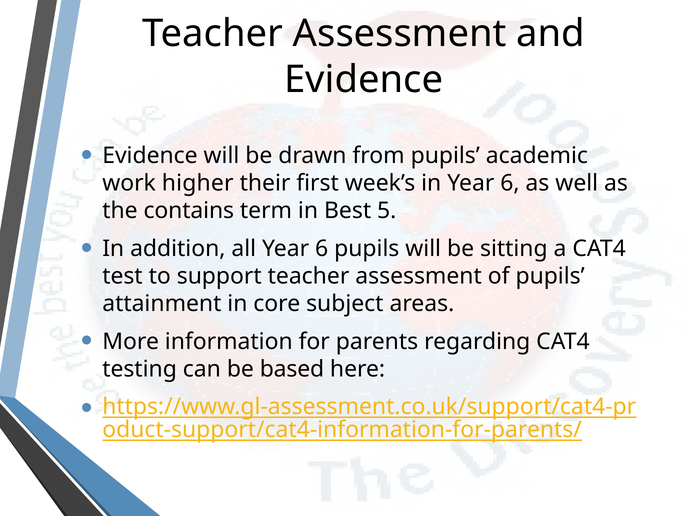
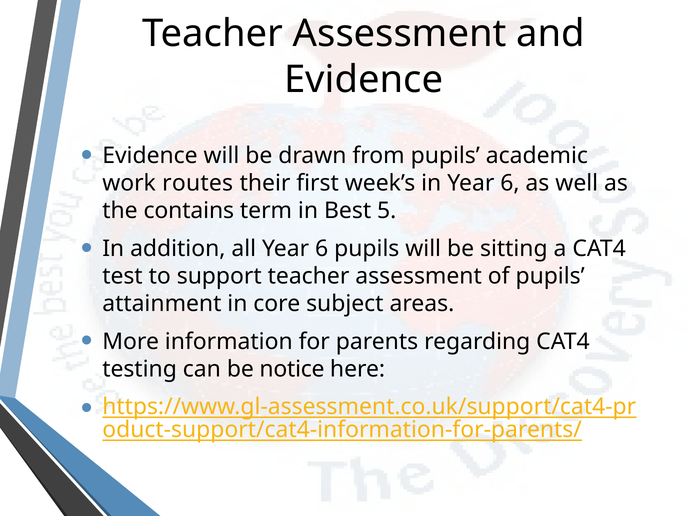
higher: higher -> routes
based: based -> notice
